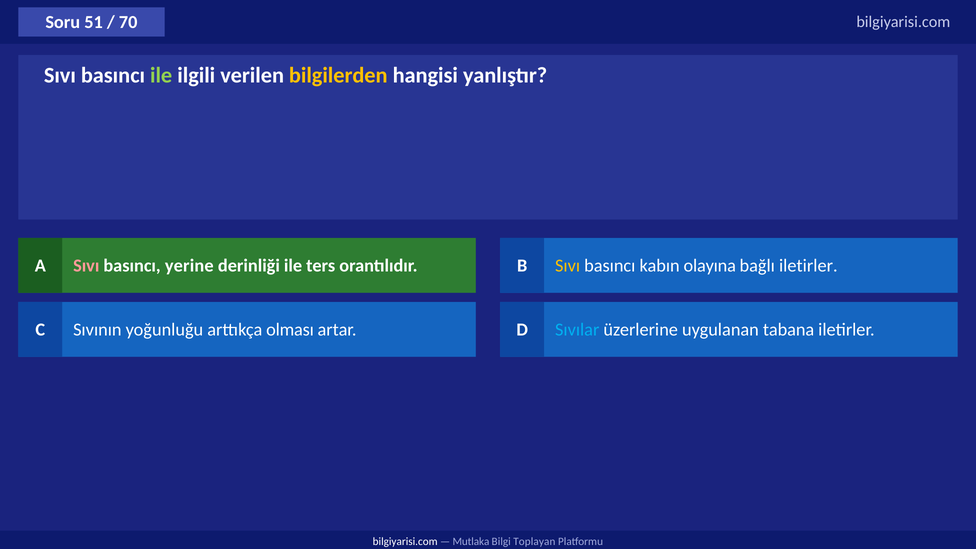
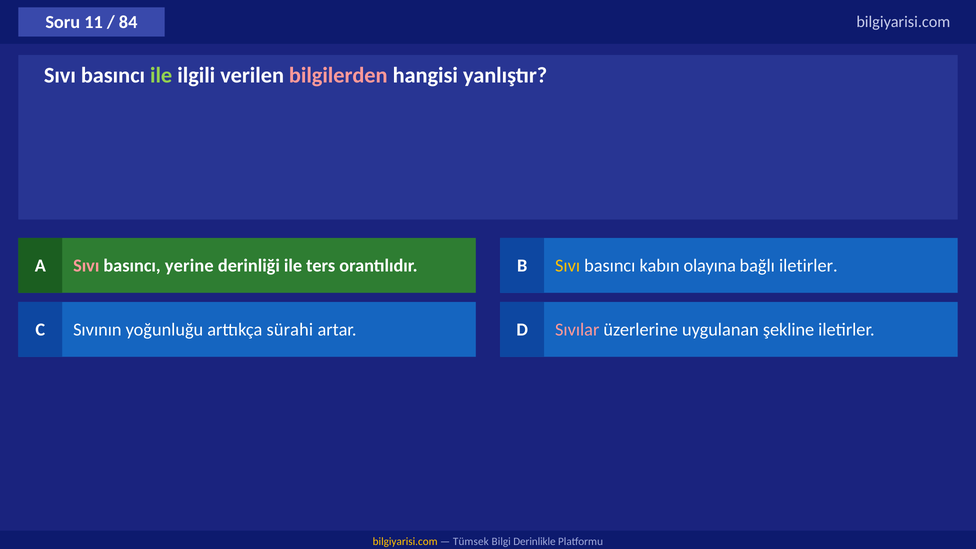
51: 51 -> 11
70: 70 -> 84
bilgilerden colour: yellow -> pink
olması: olması -> sürahi
Sıvılar colour: light blue -> pink
tabana: tabana -> şekline
bilgiyarisi.com at (405, 541) colour: white -> yellow
Mutlaka: Mutlaka -> Tümsek
Toplayan: Toplayan -> Derinlikle
